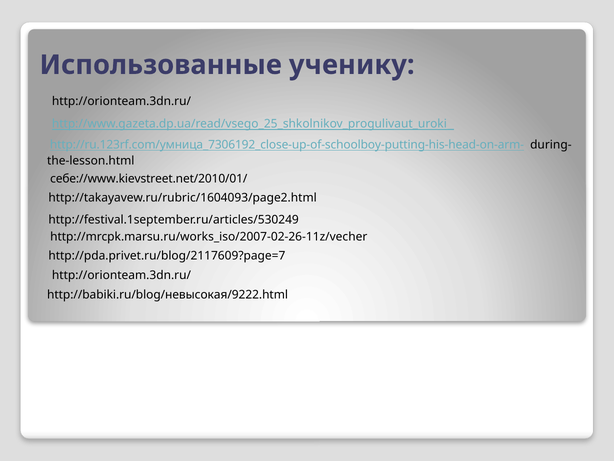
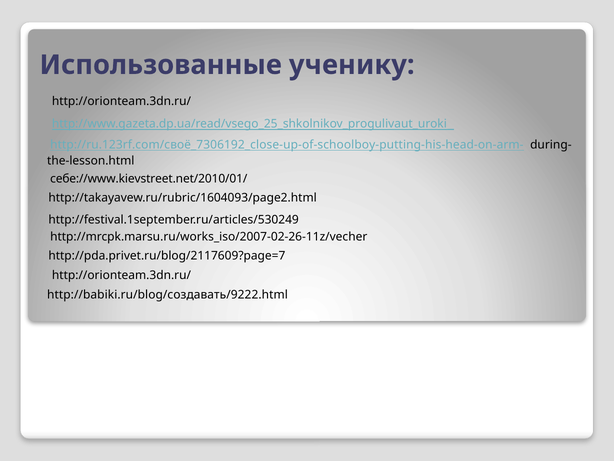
http://ru.123rf.com/умница_7306192_close-up-of-schoolboy-putting-his-head-on-arm-: http://ru.123rf.com/умница_7306192_close-up-of-schoolboy-putting-his-head-on-arm- -> http://ru.123rf.com/своё_7306192_close-up-of-schoolboy-putting-his-head-on-arm-
http://babiki.ru/blog/невысокая/9222.html: http://babiki.ru/blog/невысокая/9222.html -> http://babiki.ru/blog/создавать/9222.html
